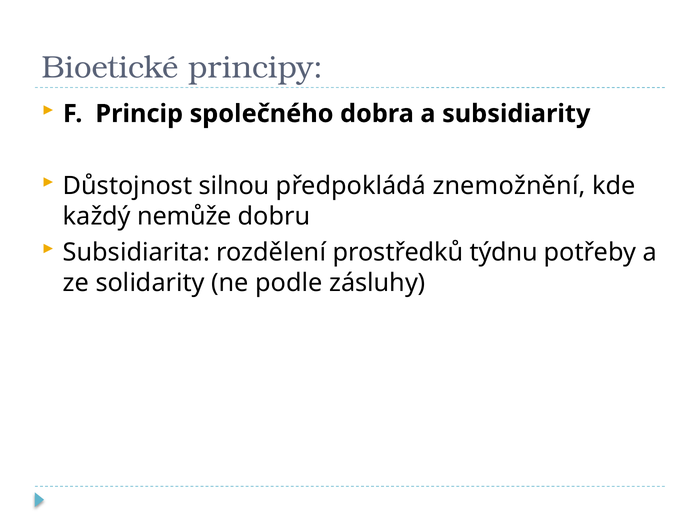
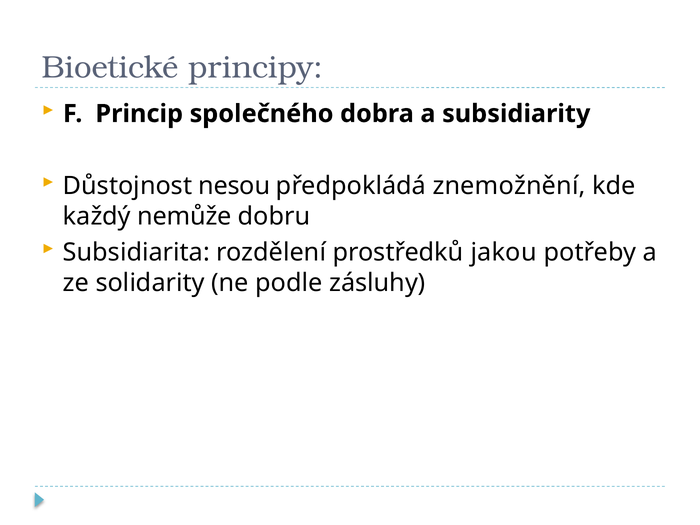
silnou: silnou -> nesou
týdnu: týdnu -> jakou
